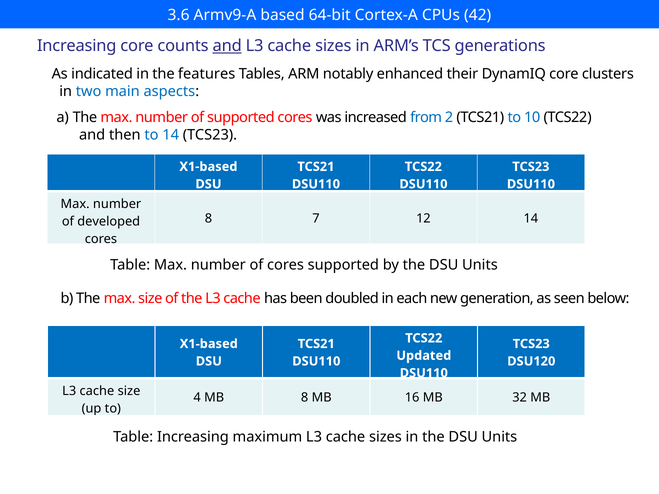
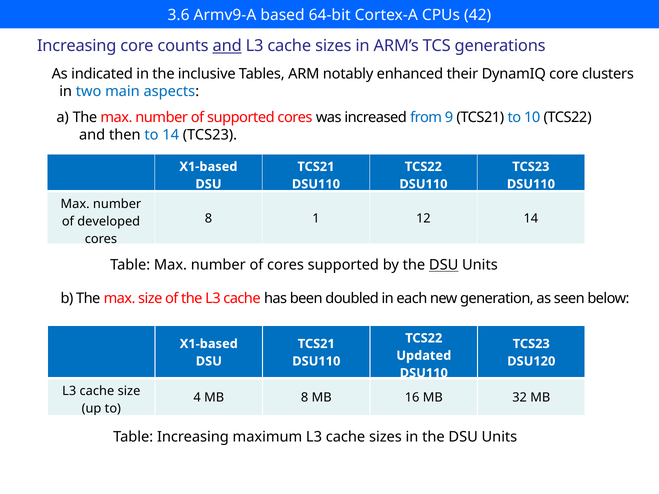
features: features -> inclusive
2: 2 -> 9
7: 7 -> 1
DSU at (444, 265) underline: none -> present
